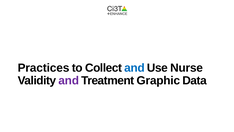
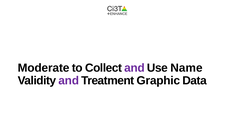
Practices: Practices -> Moderate
and at (134, 68) colour: blue -> purple
Nurse: Nurse -> Name
